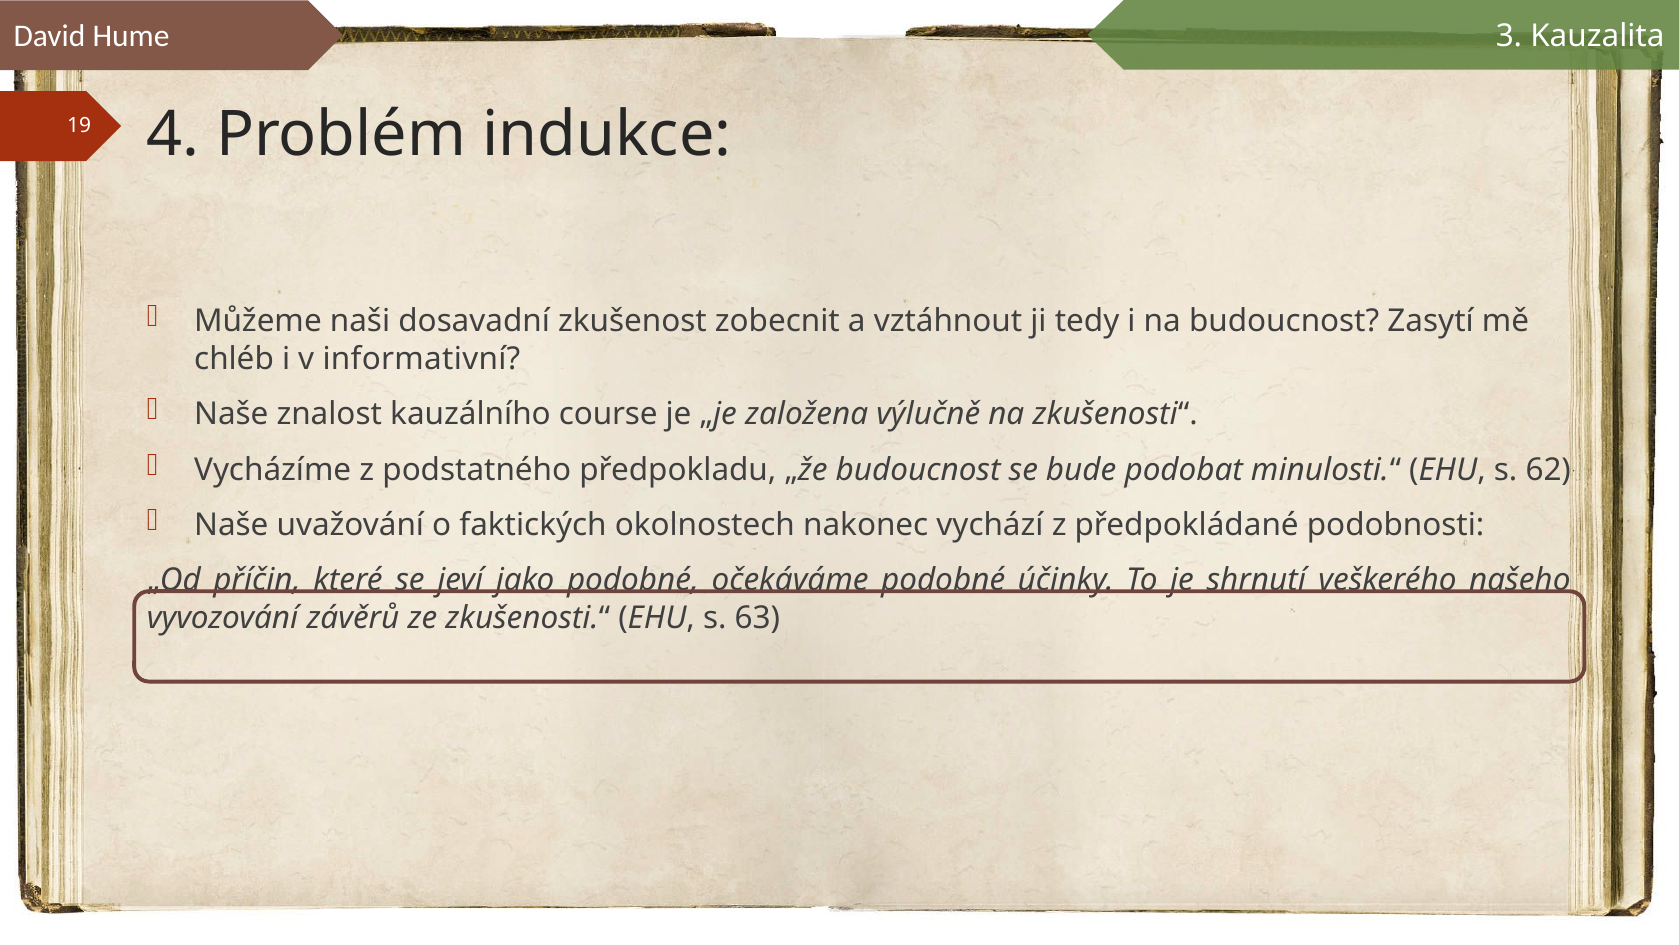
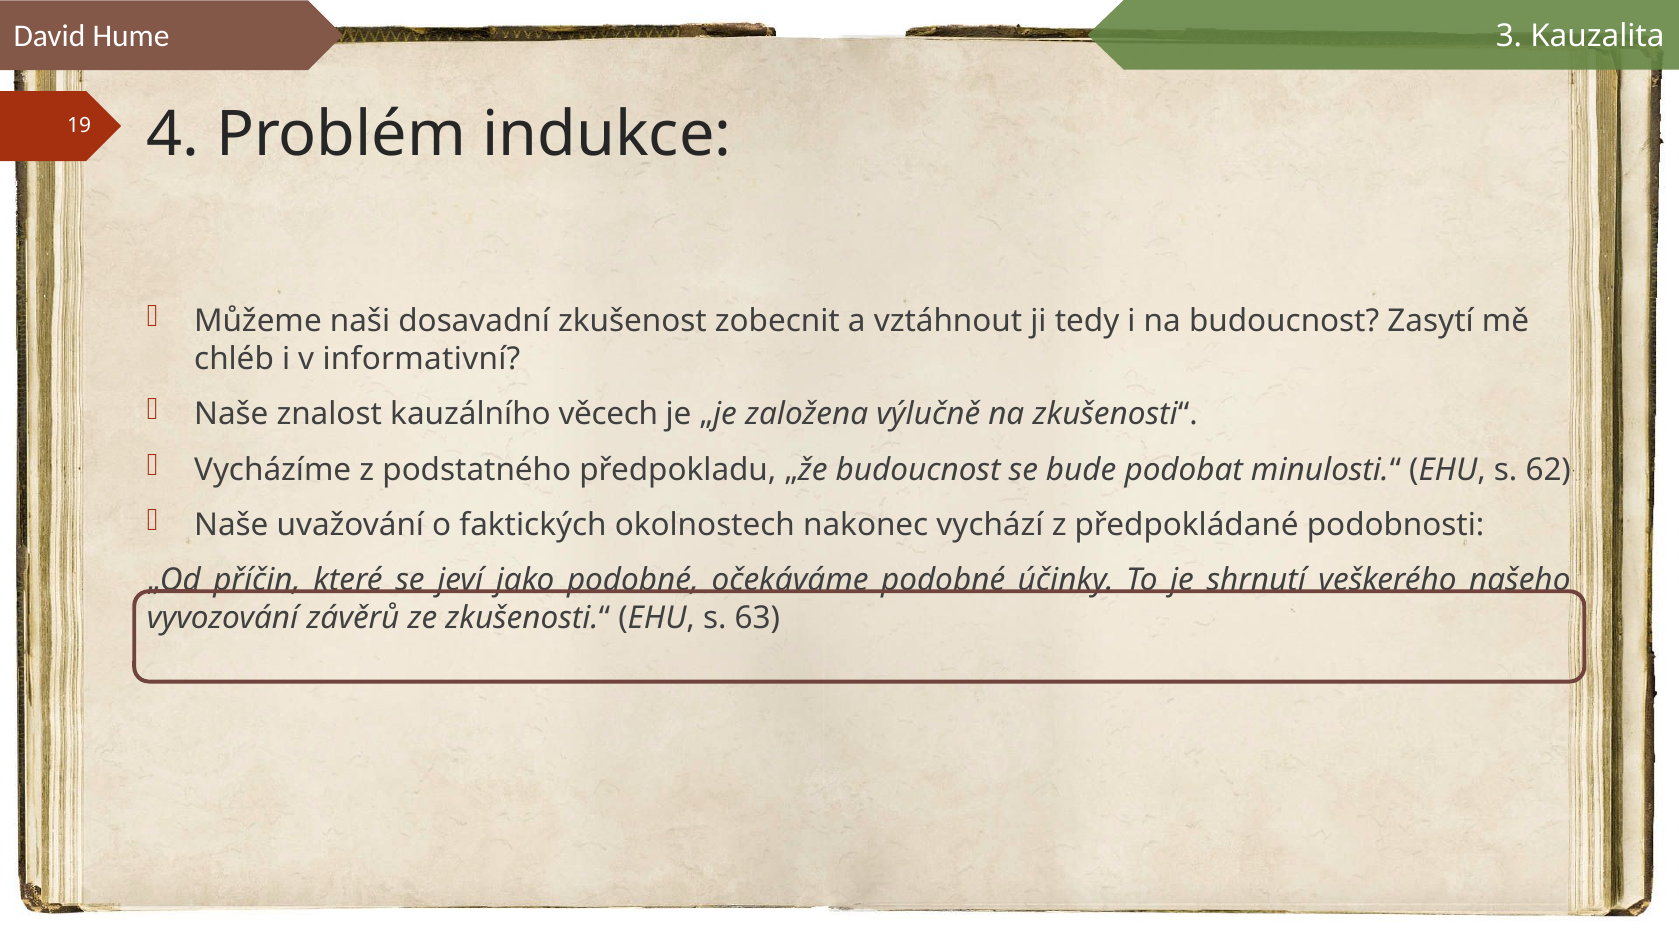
course: course -> věcech
